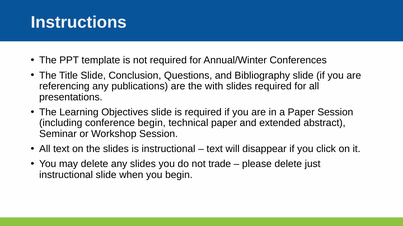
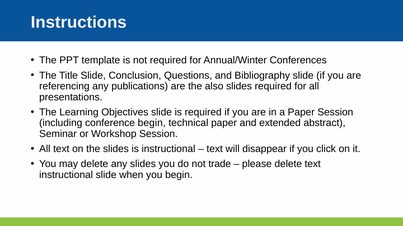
with: with -> also
delete just: just -> text
